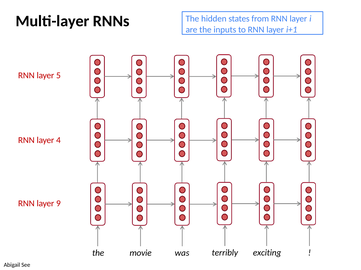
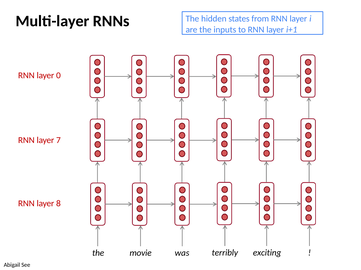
5: 5 -> 0
4: 4 -> 7
9: 9 -> 8
